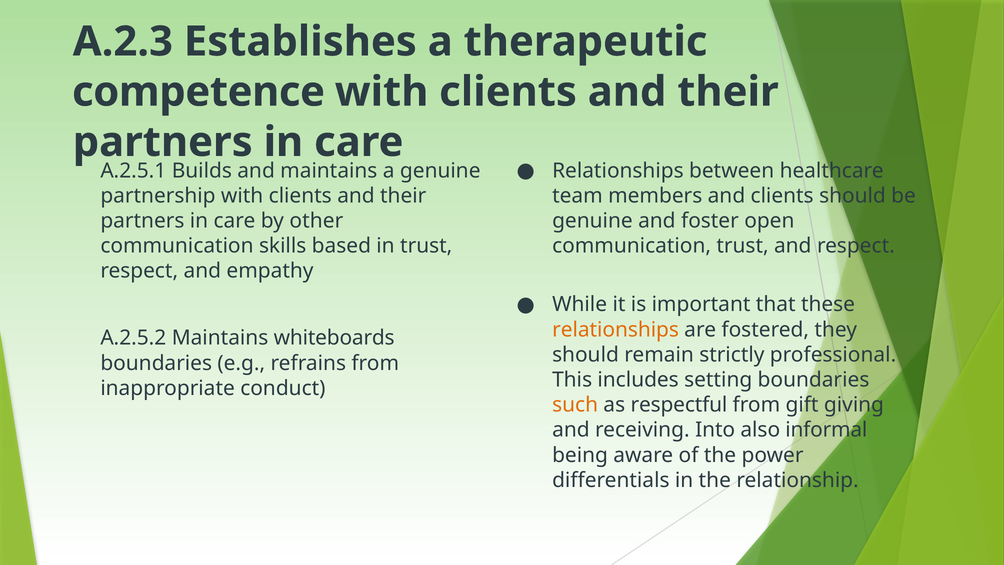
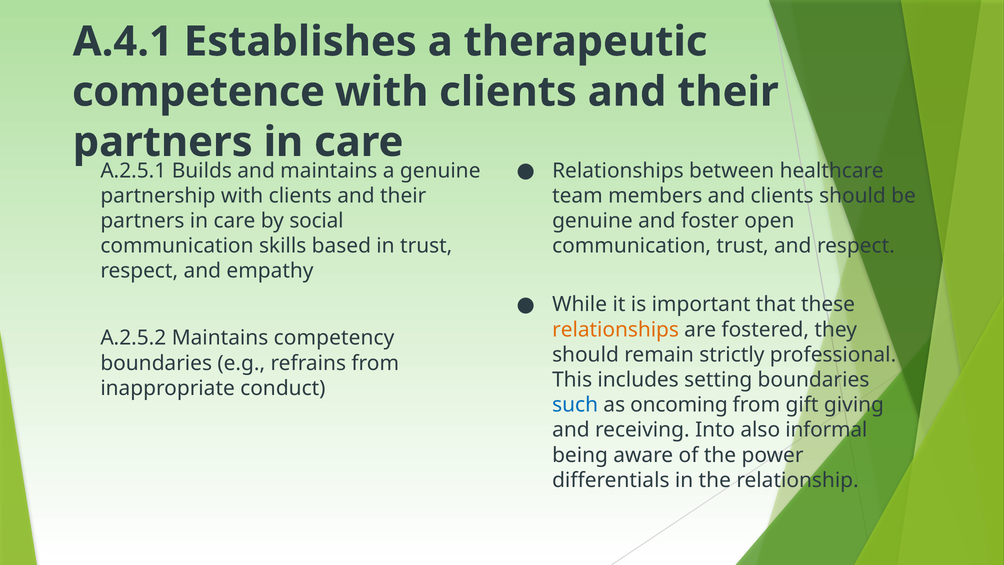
A.2.3: A.2.3 -> A.4.1
other: other -> social
whiteboards: whiteboards -> competency
such colour: orange -> blue
respectful: respectful -> oncoming
